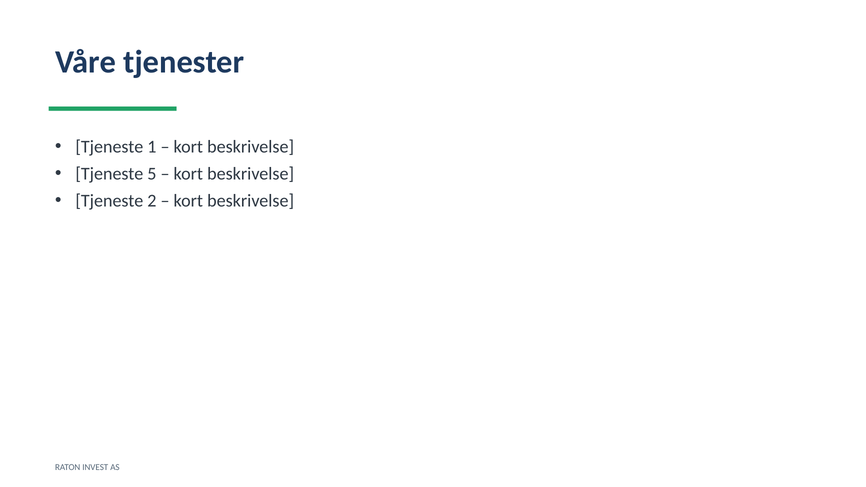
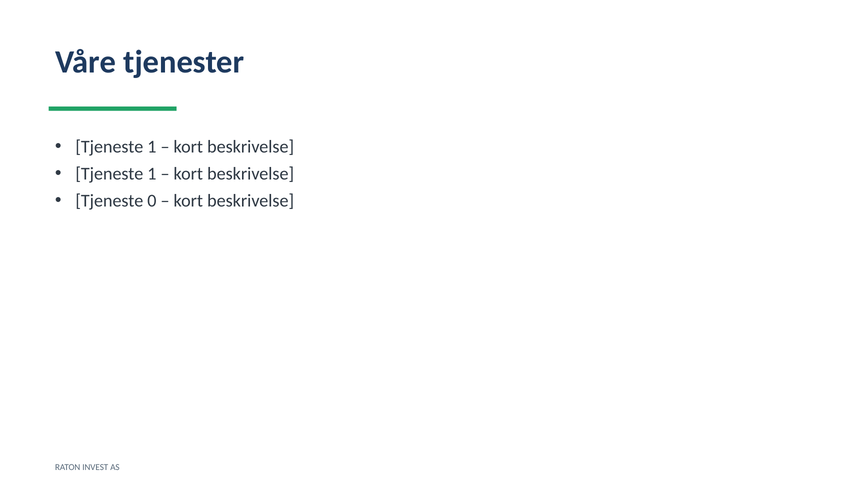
5 at (152, 174): 5 -> 1
2: 2 -> 0
